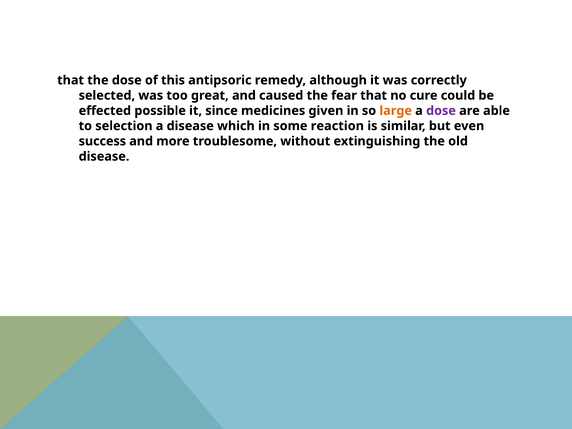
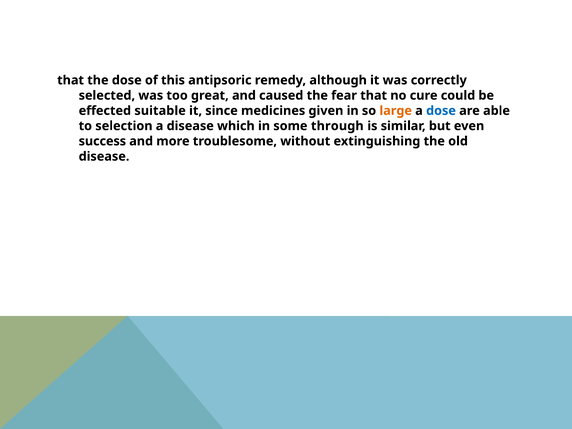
possible: possible -> suitable
dose at (441, 111) colour: purple -> blue
reaction: reaction -> through
